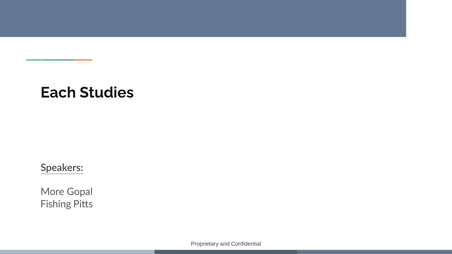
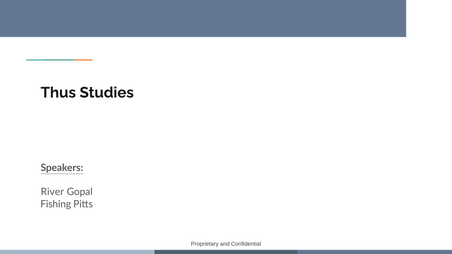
Each: Each -> Thus
More: More -> River
